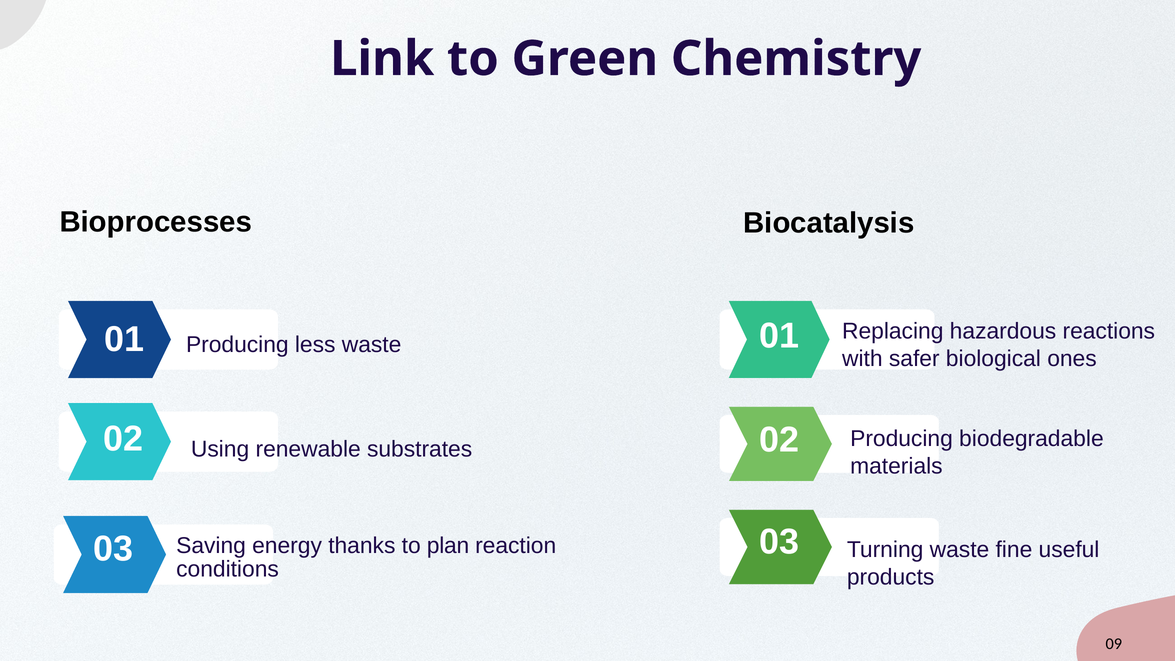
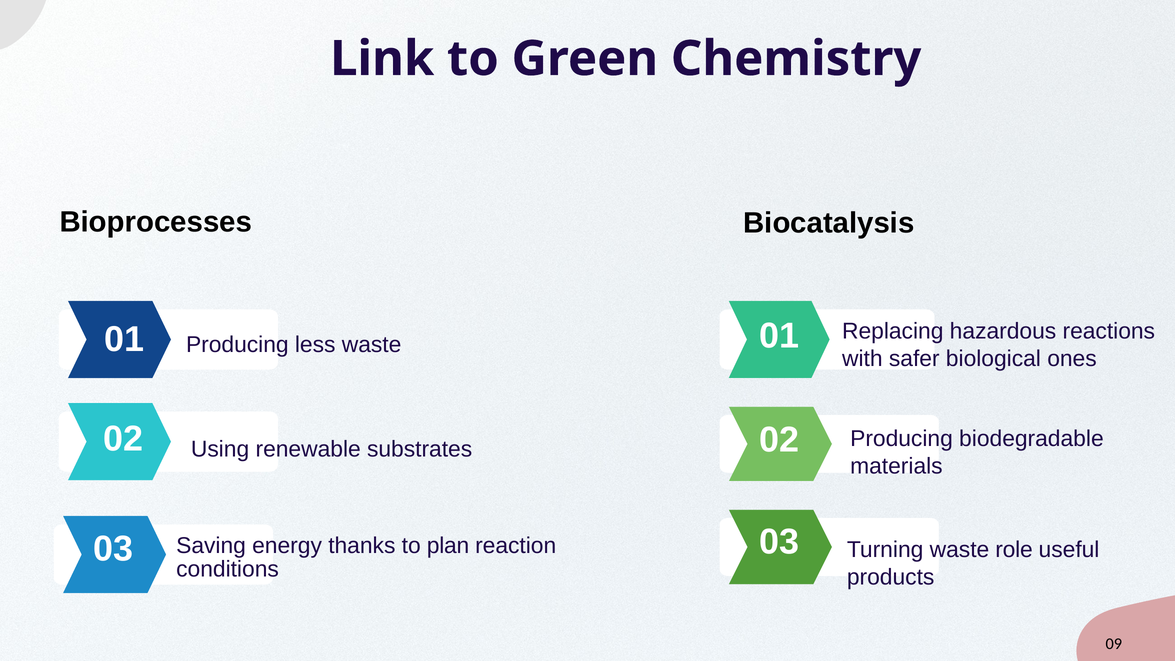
fine: fine -> role
